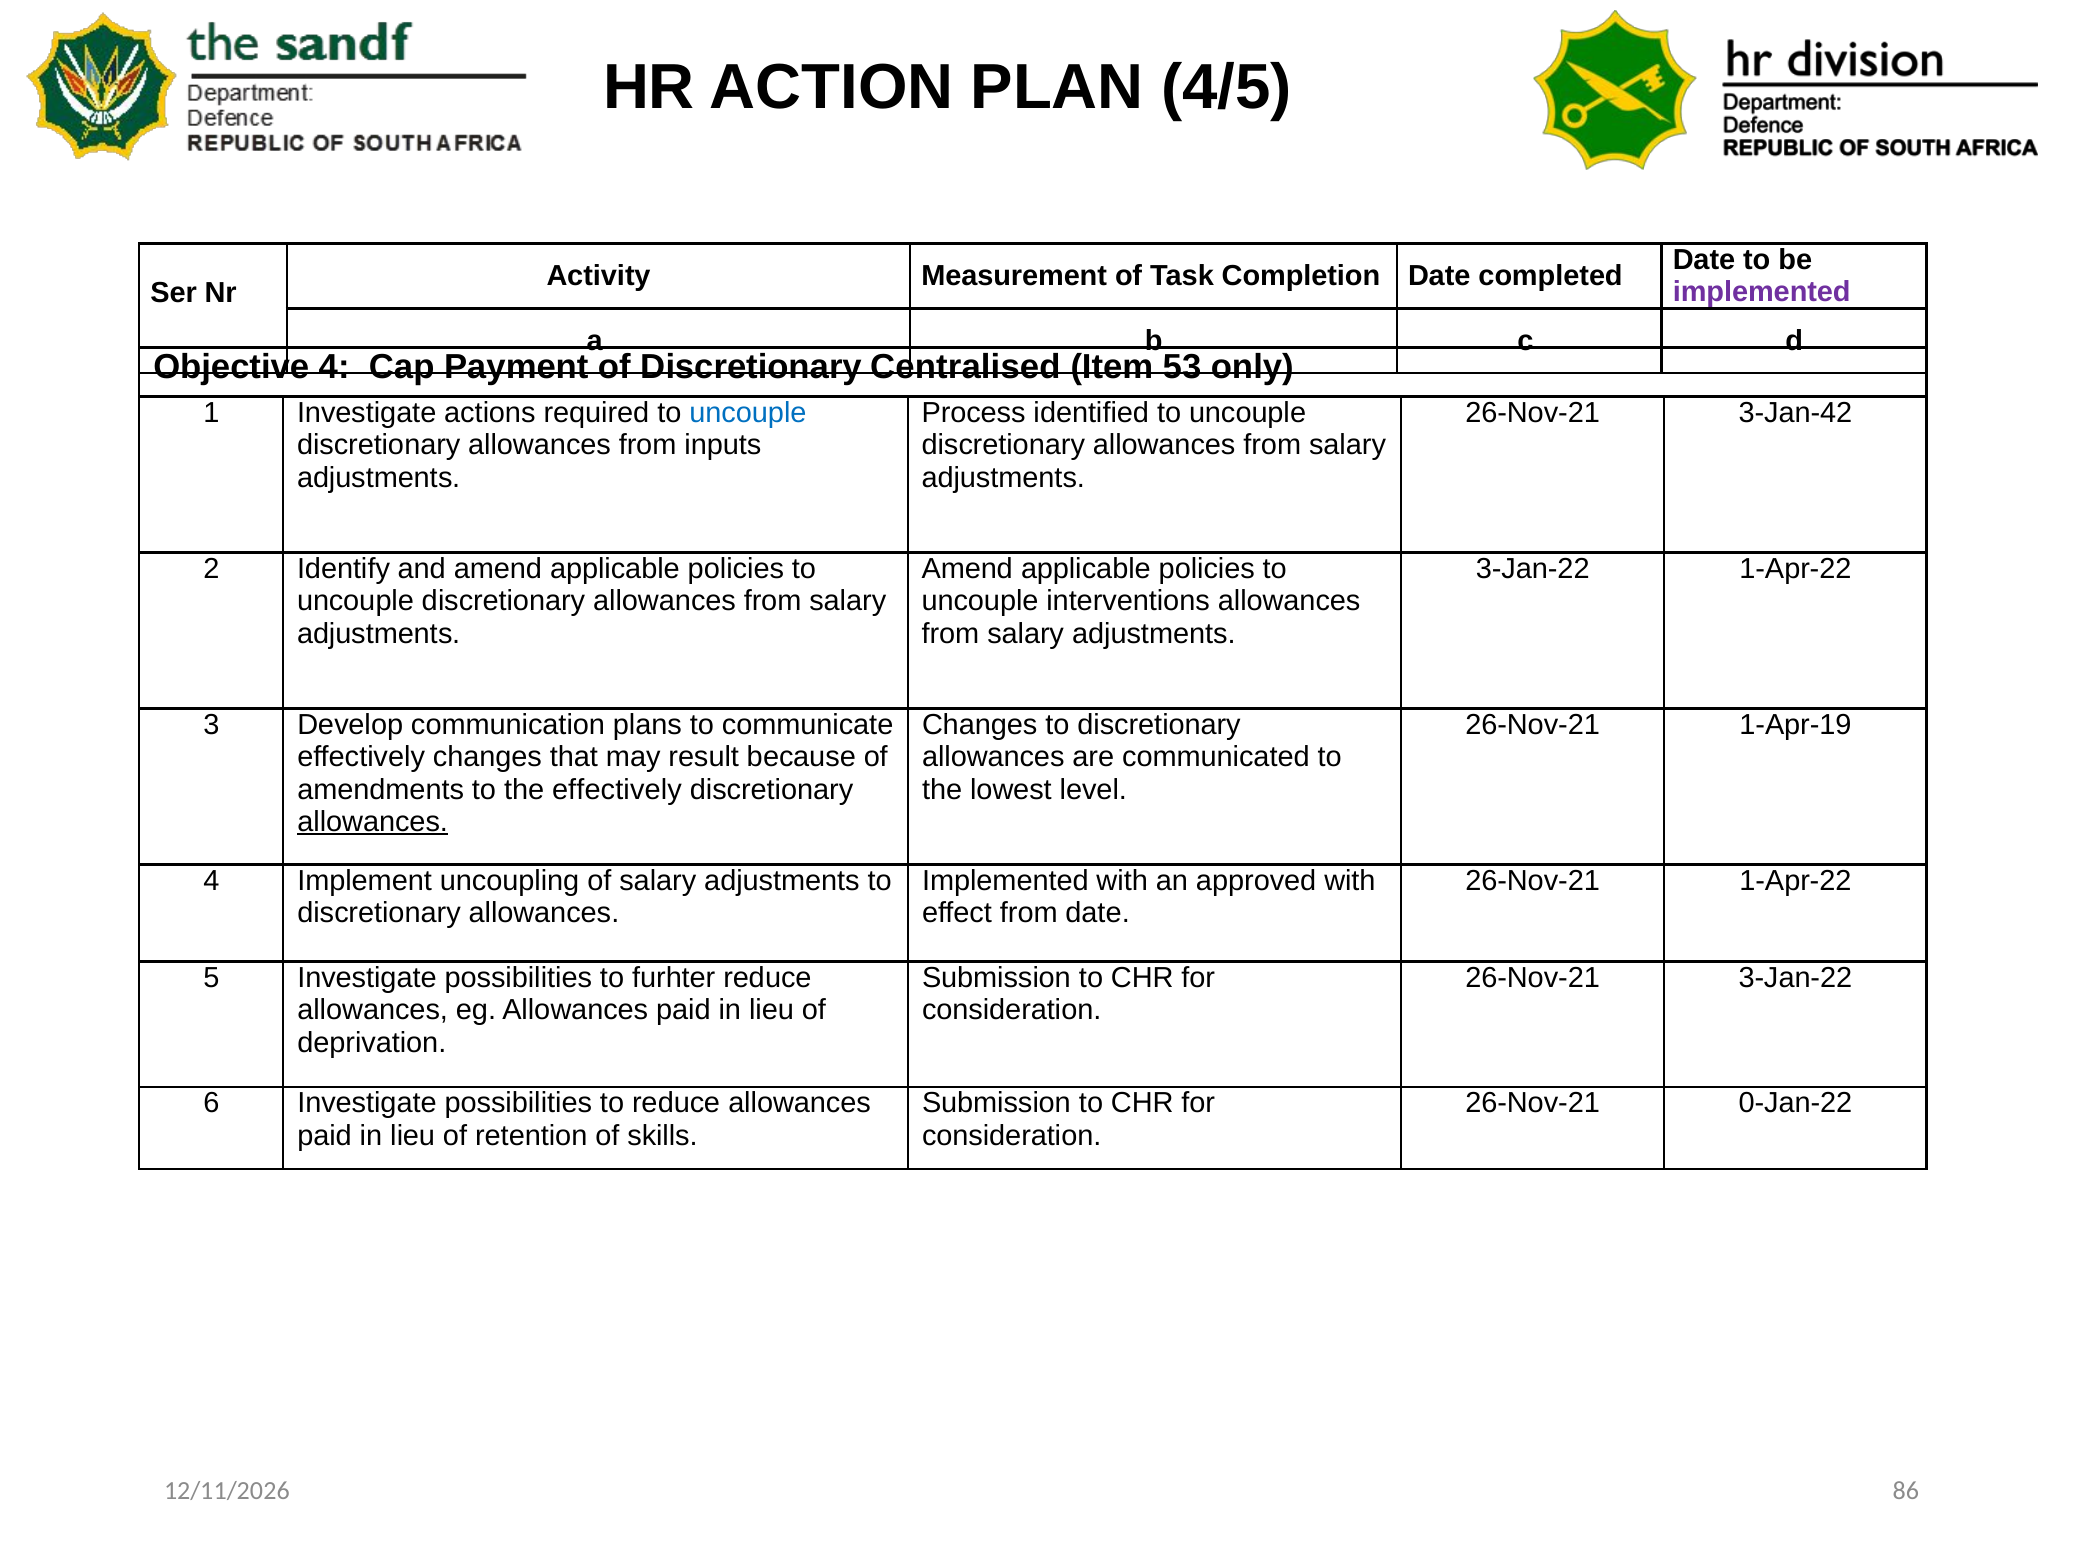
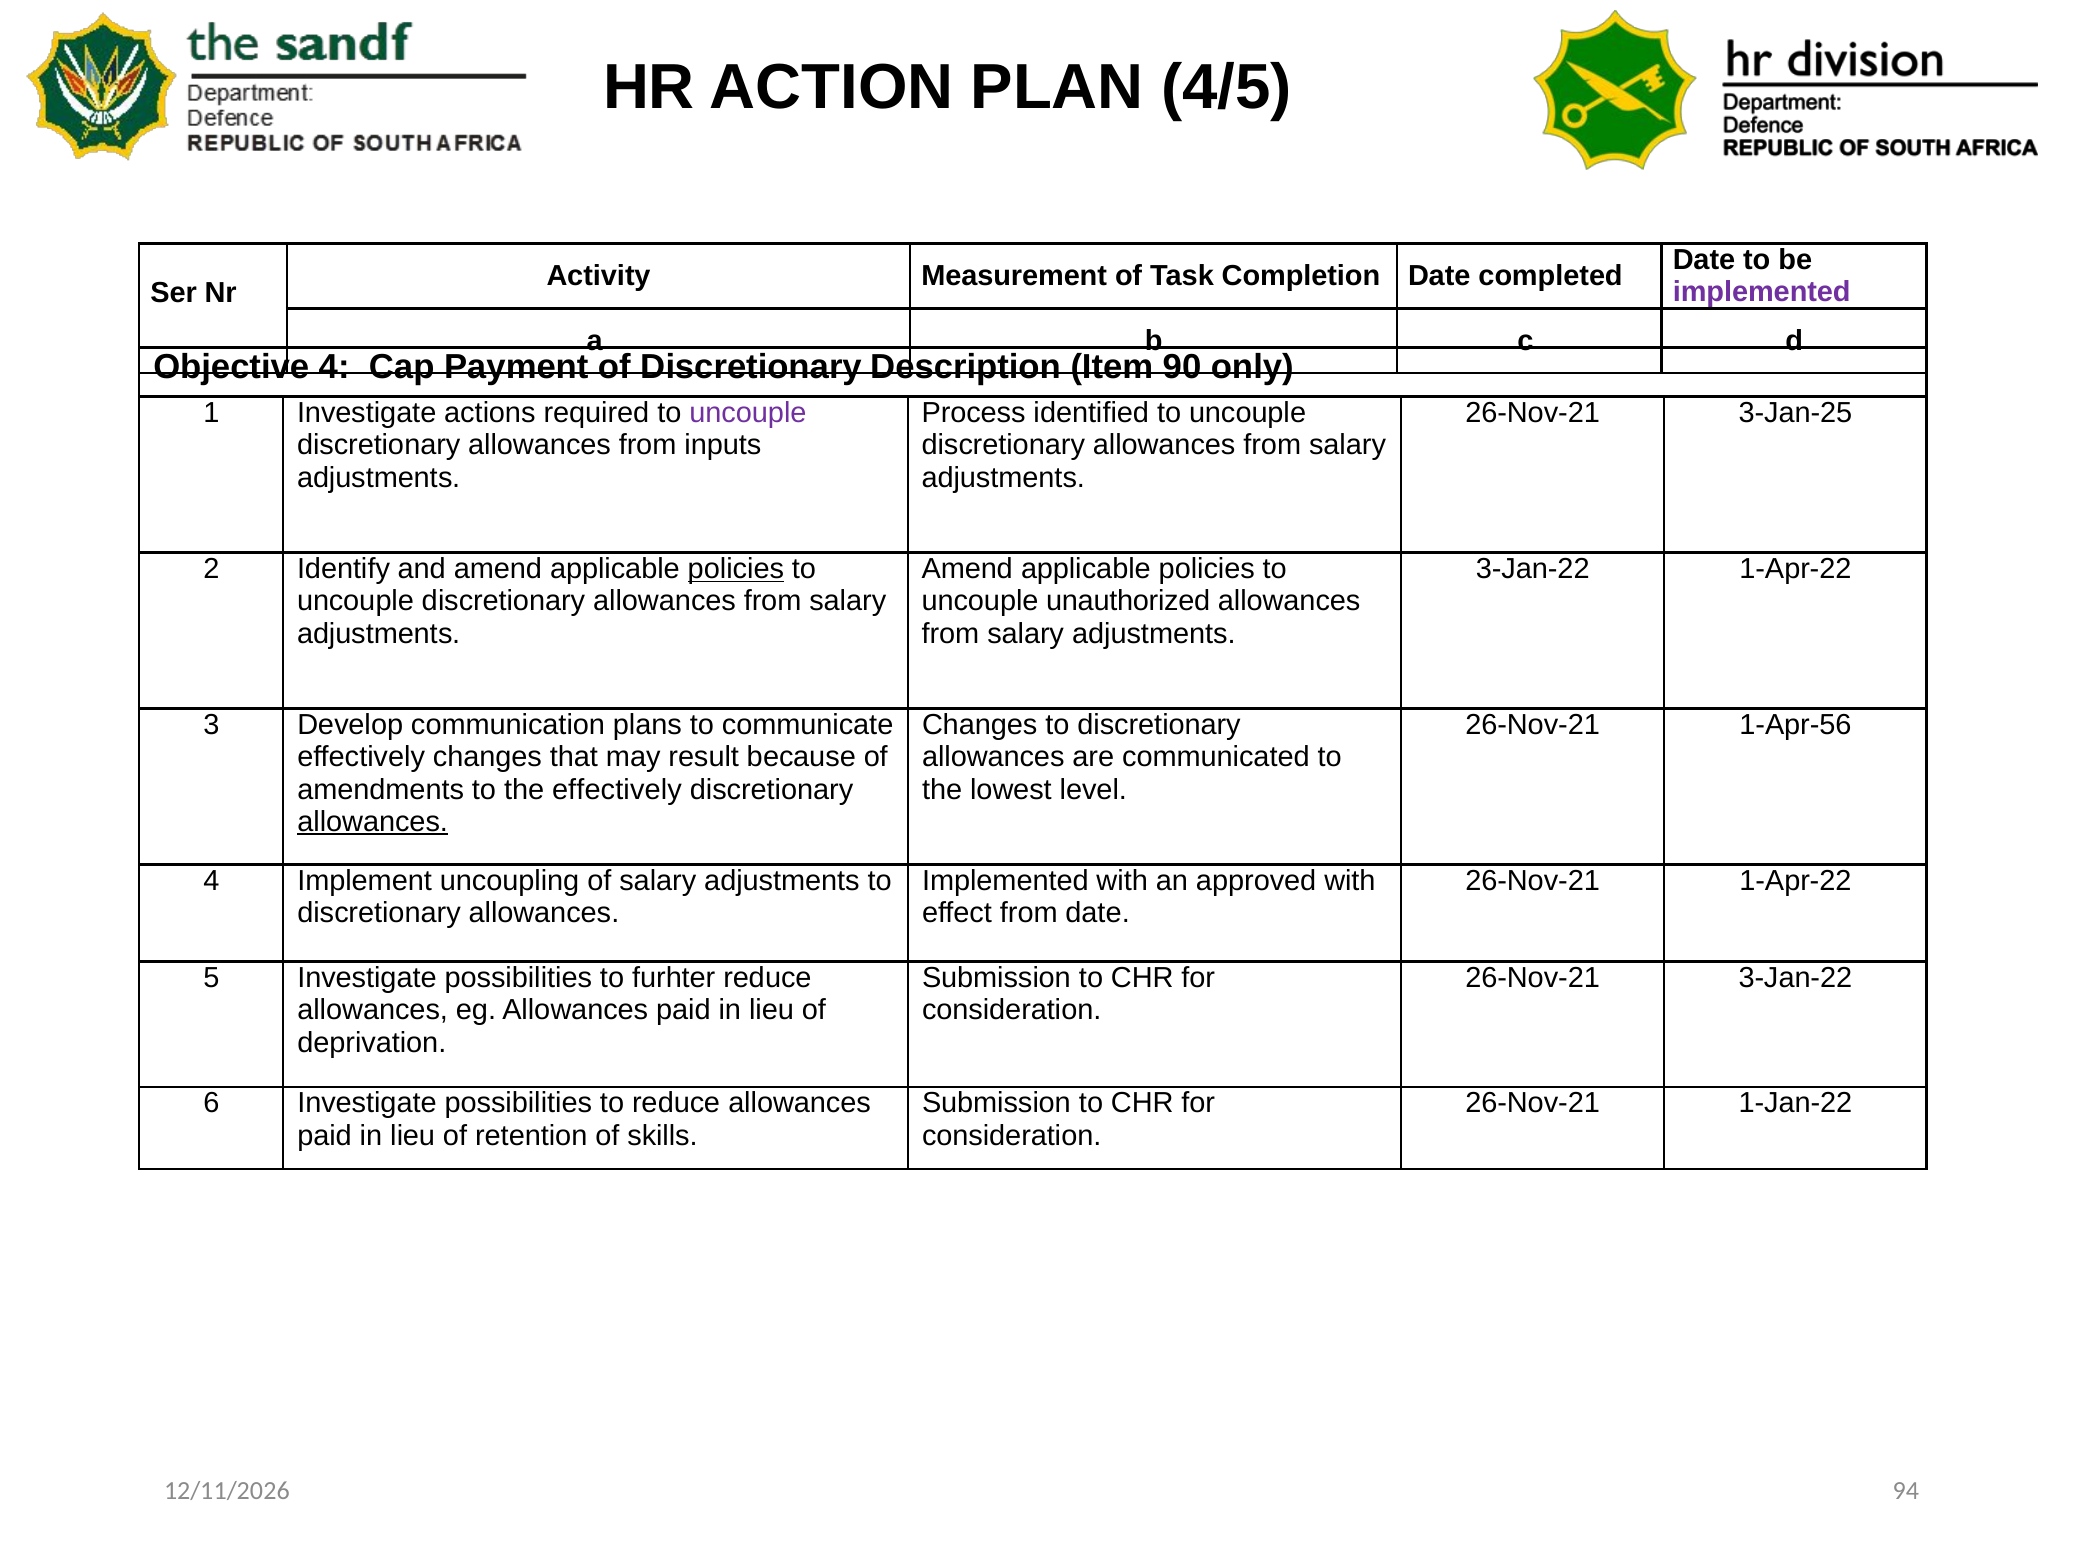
Centralised: Centralised -> Description
53: 53 -> 90
uncouple at (748, 413) colour: blue -> purple
3-Jan-42: 3-Jan-42 -> 3-Jan-25
policies at (736, 569) underline: none -> present
interventions: interventions -> unauthorized
1-Apr-19: 1-Apr-19 -> 1-Apr-56
0-Jan-22: 0-Jan-22 -> 1-Jan-22
86: 86 -> 94
